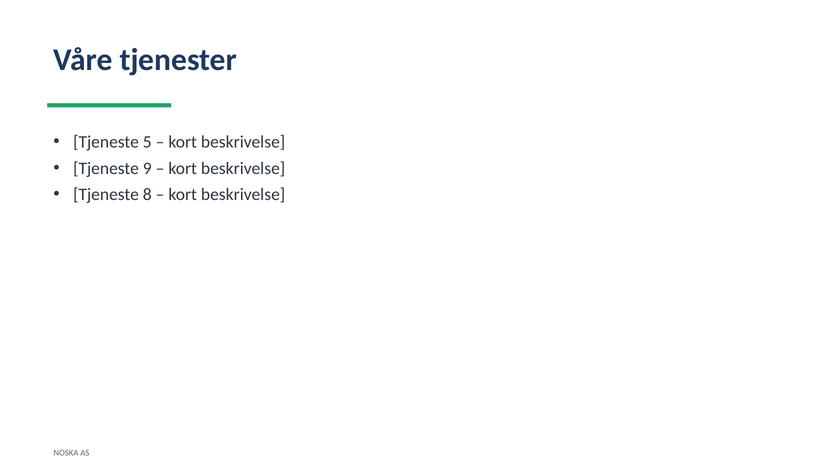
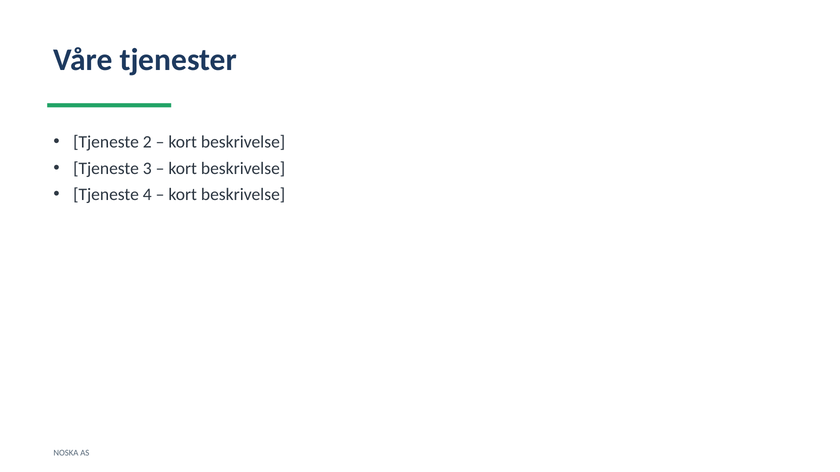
5: 5 -> 2
9: 9 -> 3
8: 8 -> 4
